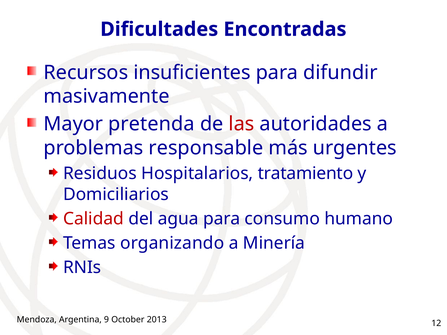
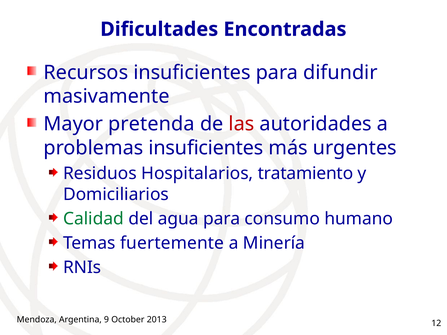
problemas responsable: responsable -> insuficientes
Calidad colour: red -> green
organizando: organizando -> fuertemente
